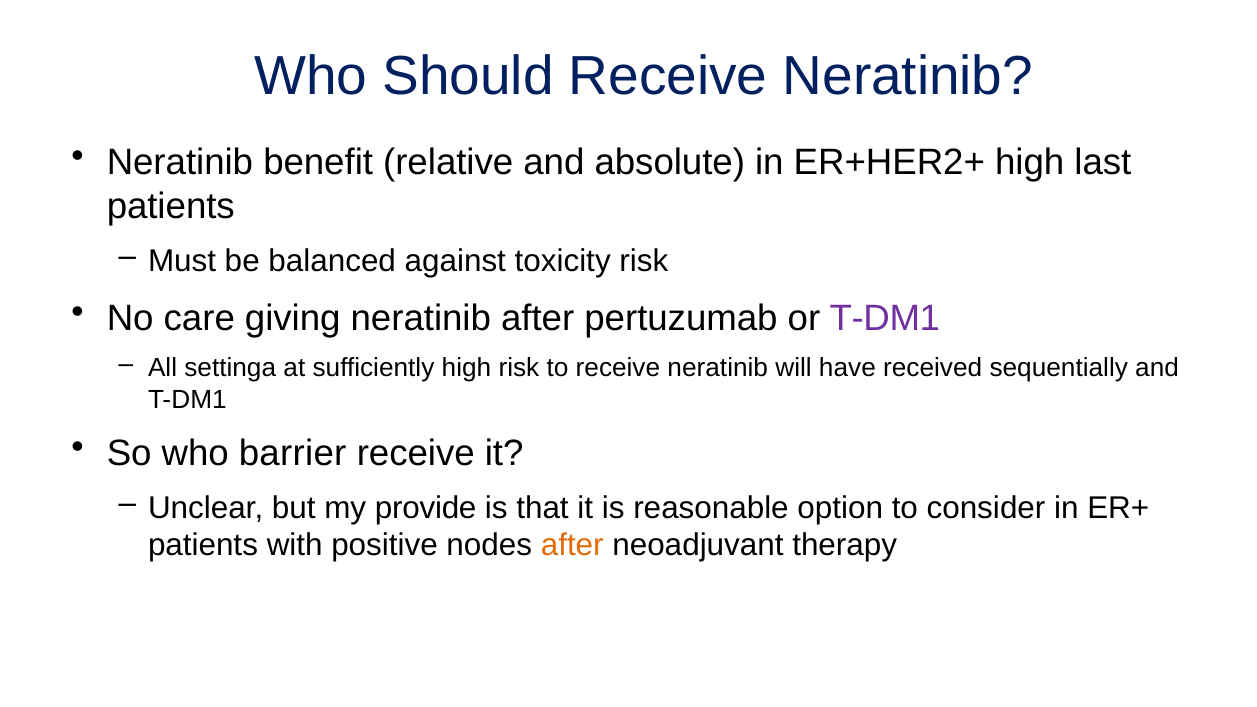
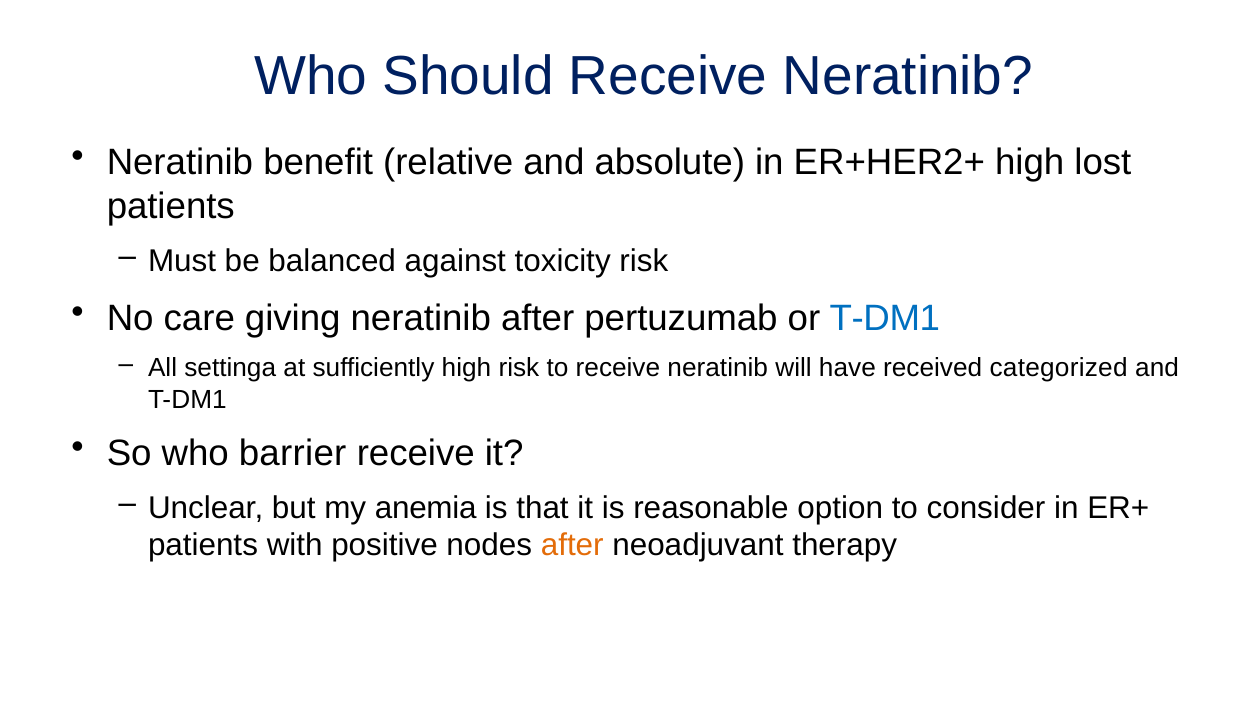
last: last -> lost
T-DM1 at (885, 318) colour: purple -> blue
sequentially: sequentially -> categorized
provide: provide -> anemia
